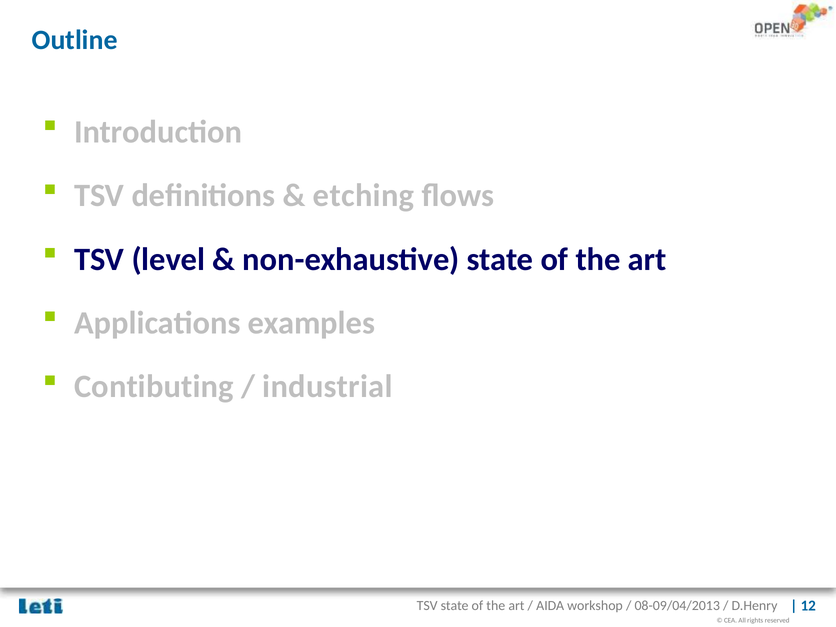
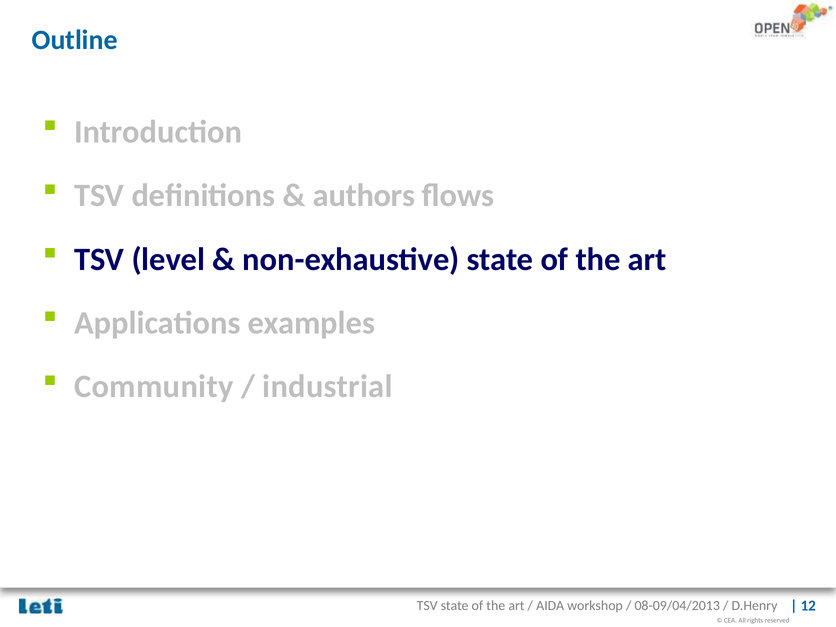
etching: etching -> authors
Contibuting: Contibuting -> Community
